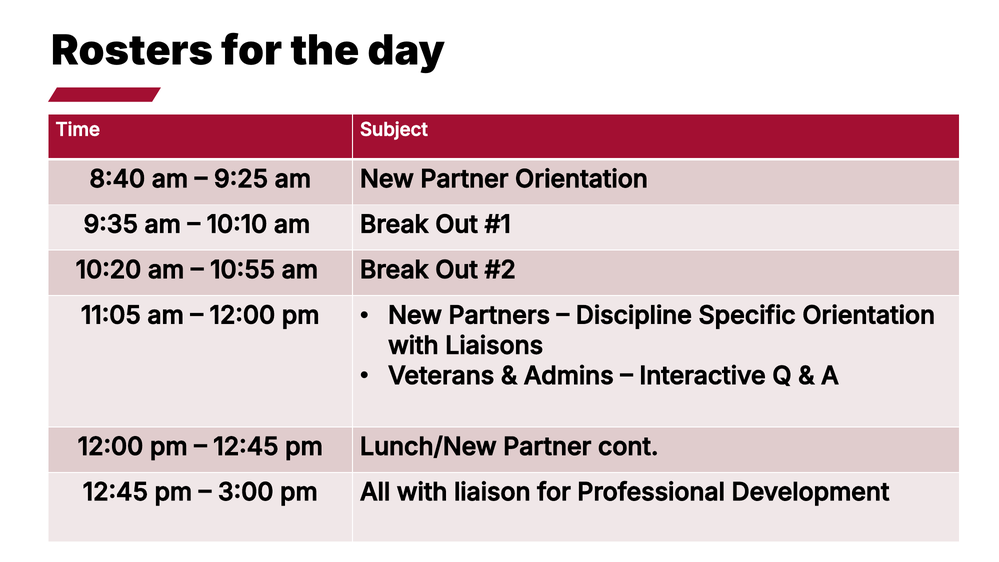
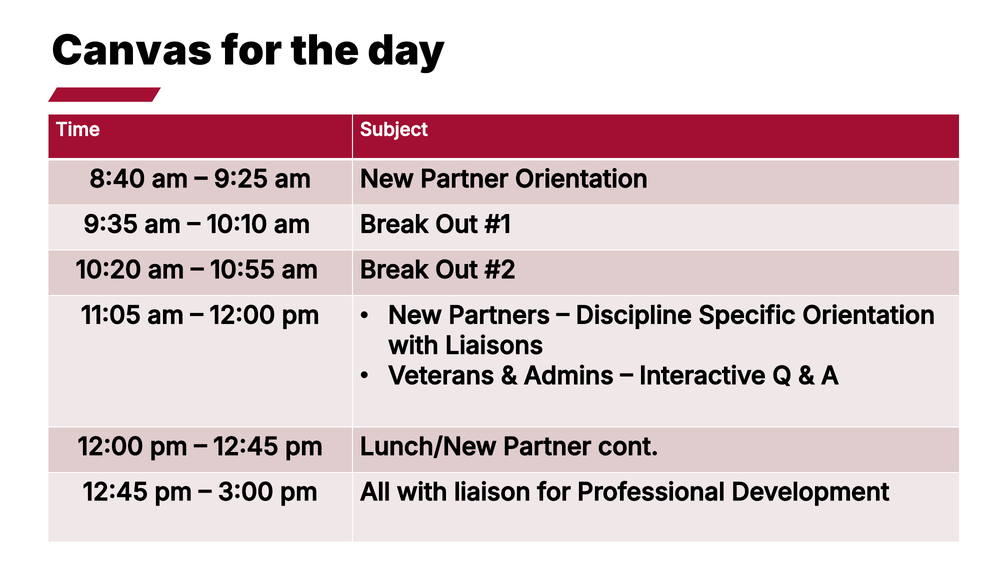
Rosters: Rosters -> Canvas
